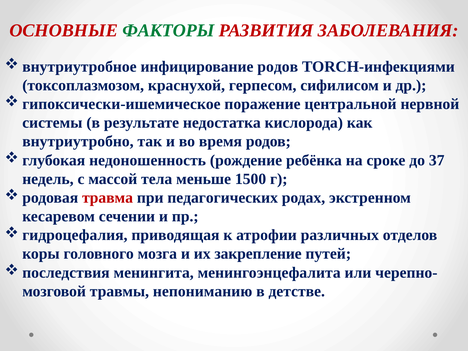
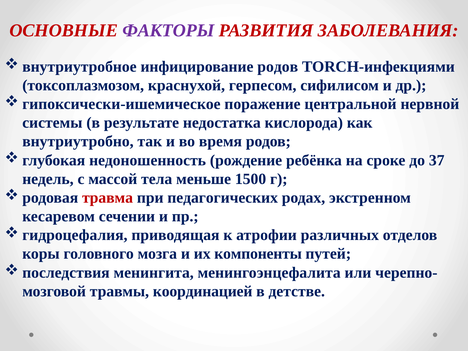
ФАКТОРЫ colour: green -> purple
закрепление: закрепление -> компоненты
непониманию: непониманию -> координацией
